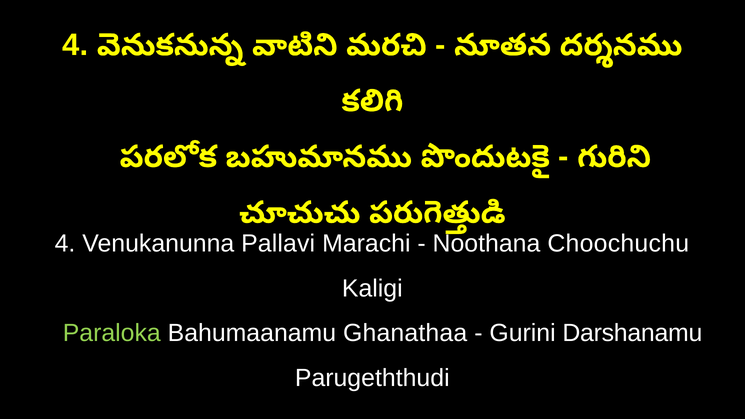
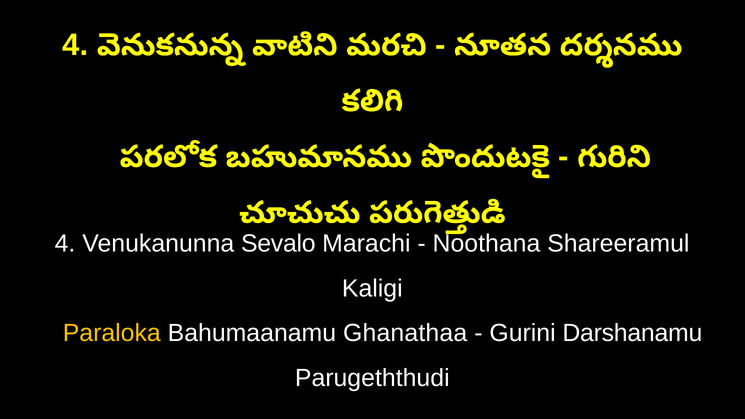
Pallavi: Pallavi -> Sevalo
Choochuchu: Choochuchu -> Shareeramul
Paraloka colour: light green -> yellow
